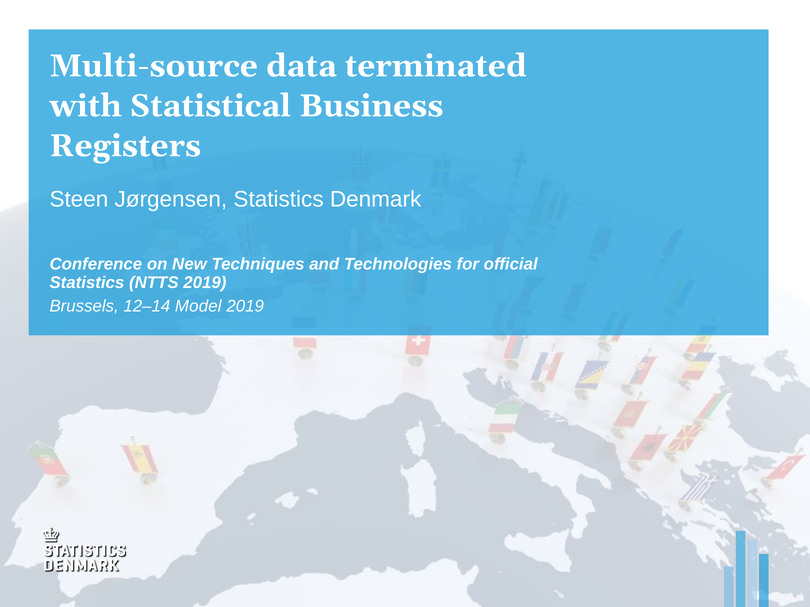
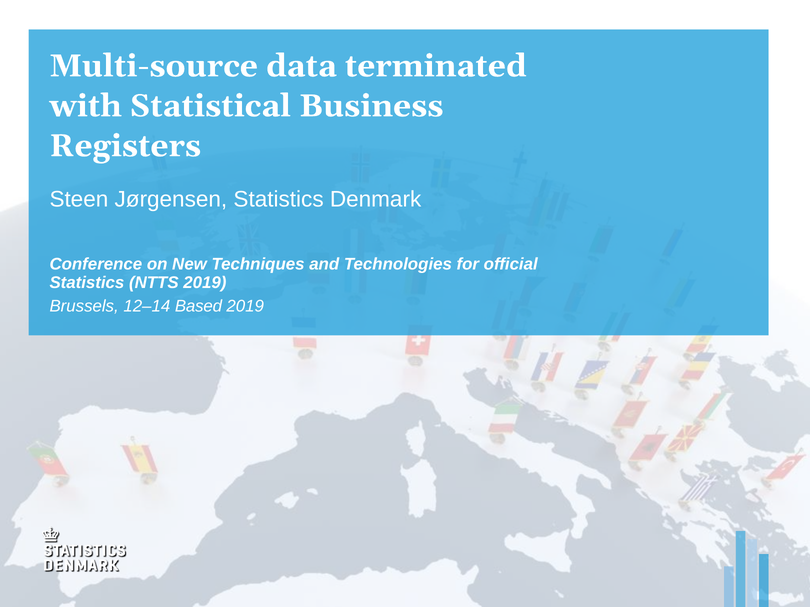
Model: Model -> Based
